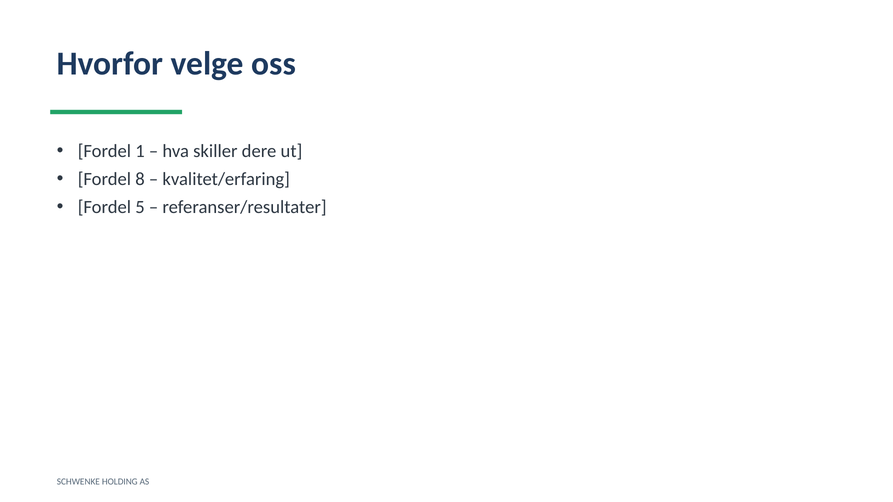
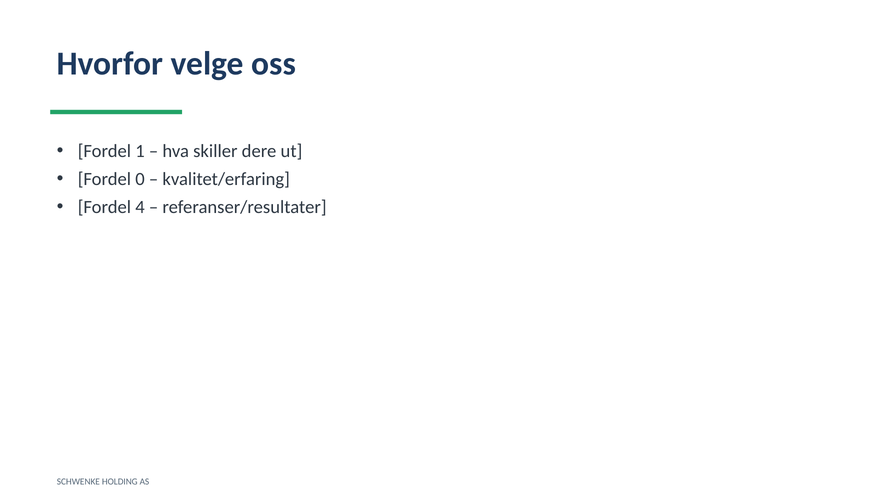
8: 8 -> 0
5: 5 -> 4
